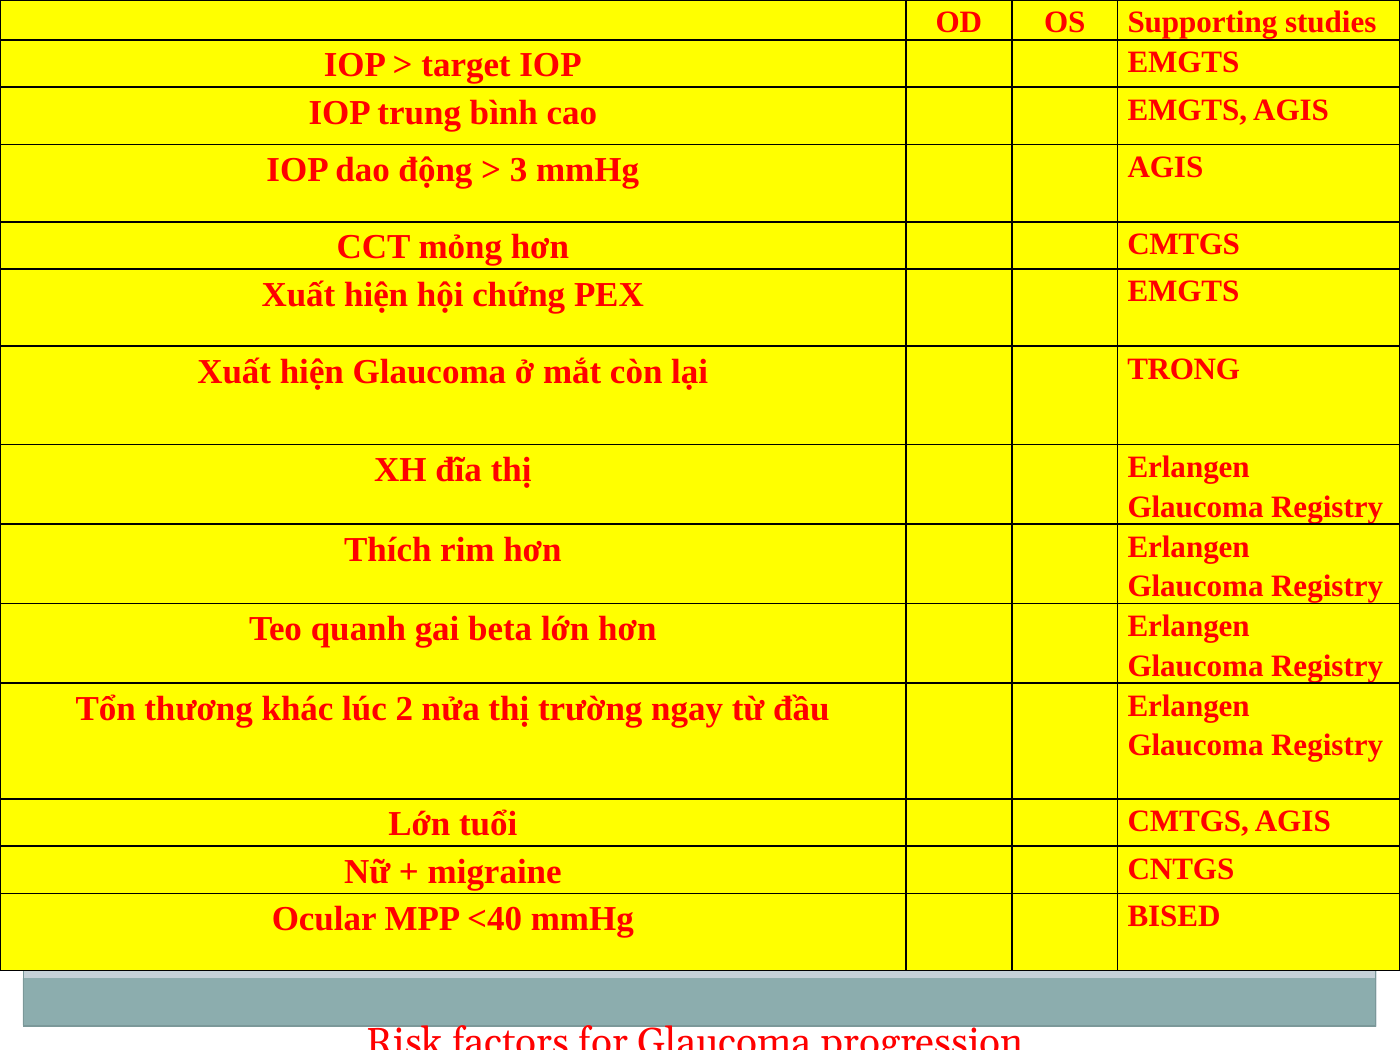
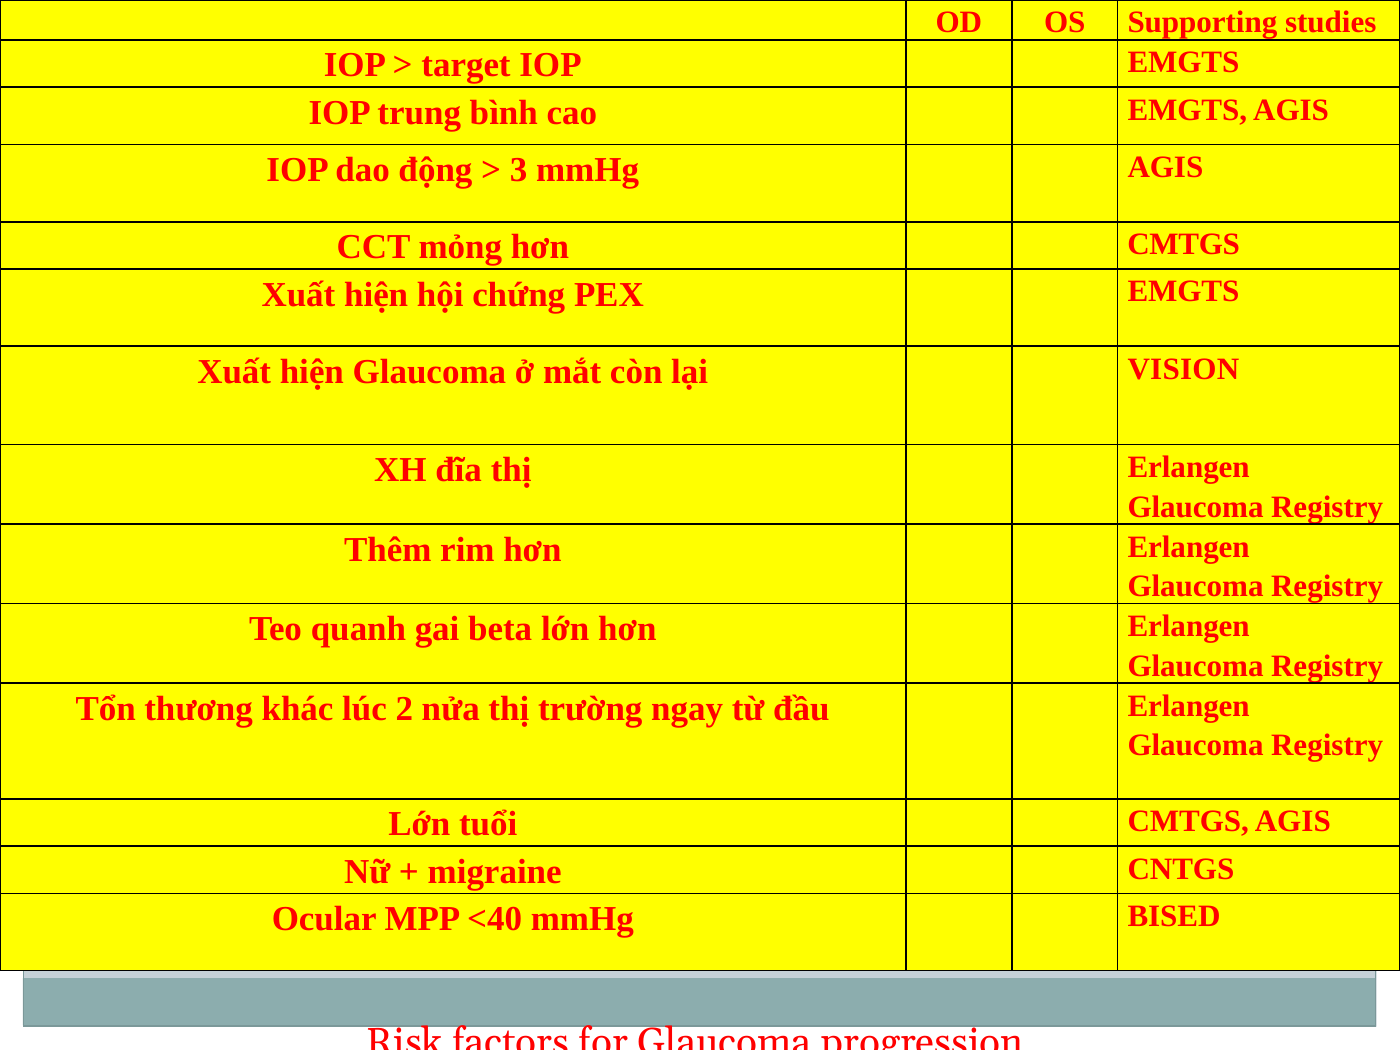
TRONG: TRONG -> VISION
Thích: Thích -> Thêm
